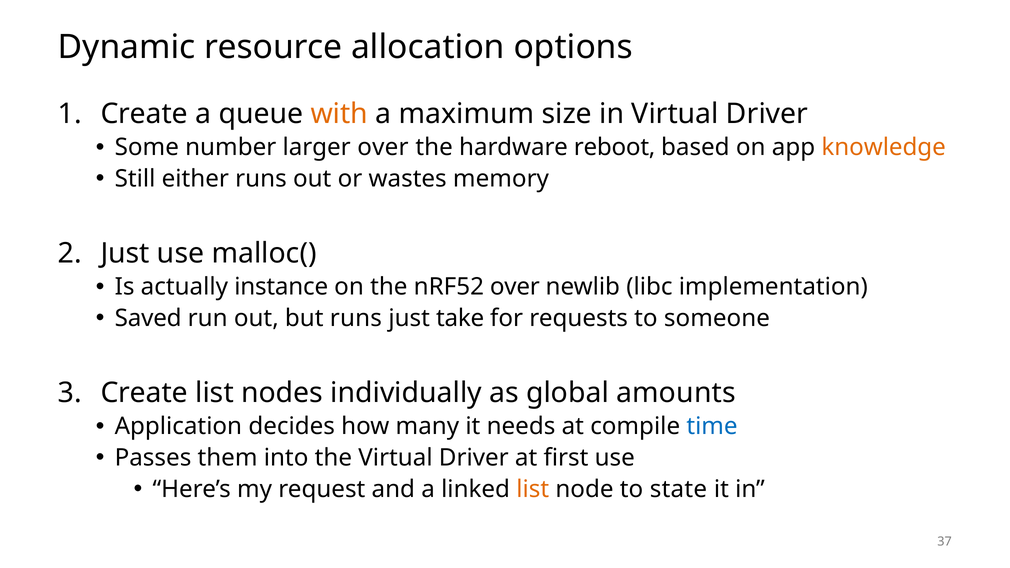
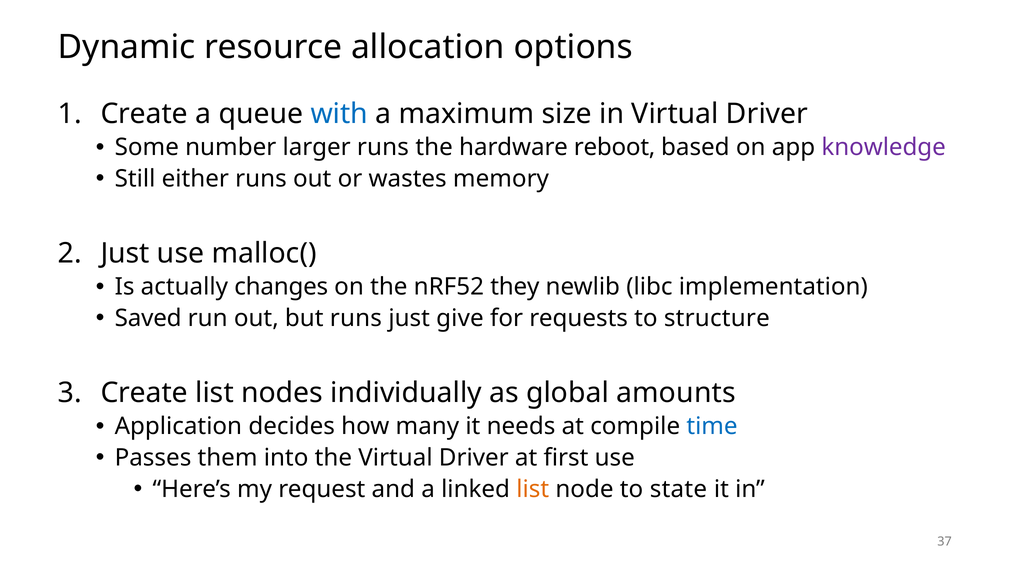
with colour: orange -> blue
larger over: over -> runs
knowledge colour: orange -> purple
instance: instance -> changes
nRF52 over: over -> they
take: take -> give
someone: someone -> structure
